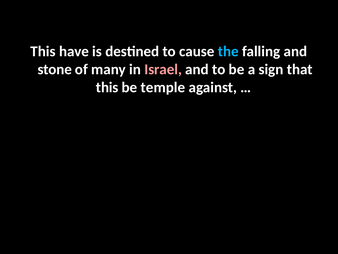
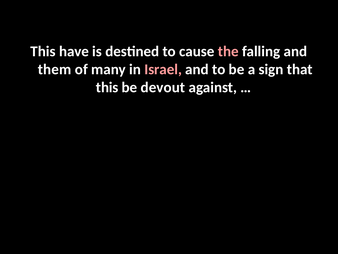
the colour: light blue -> pink
stone: stone -> them
temple: temple -> devout
